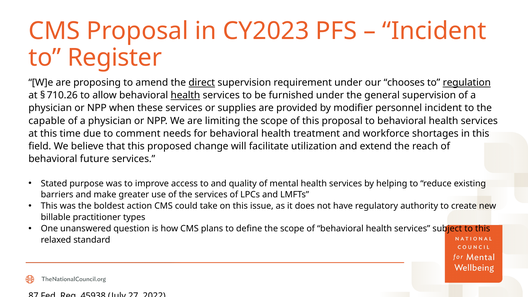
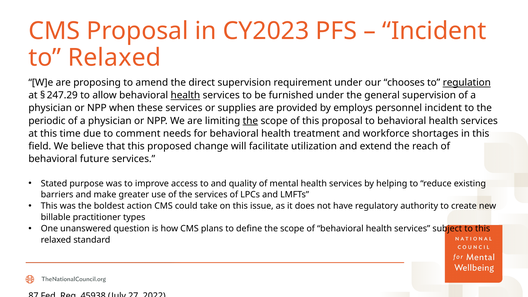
to Register: Register -> Relaxed
direct underline: present -> none
710.26: 710.26 -> 247.29
modifier: modifier -> employs
capable: capable -> periodic
the at (250, 121) underline: none -> present
